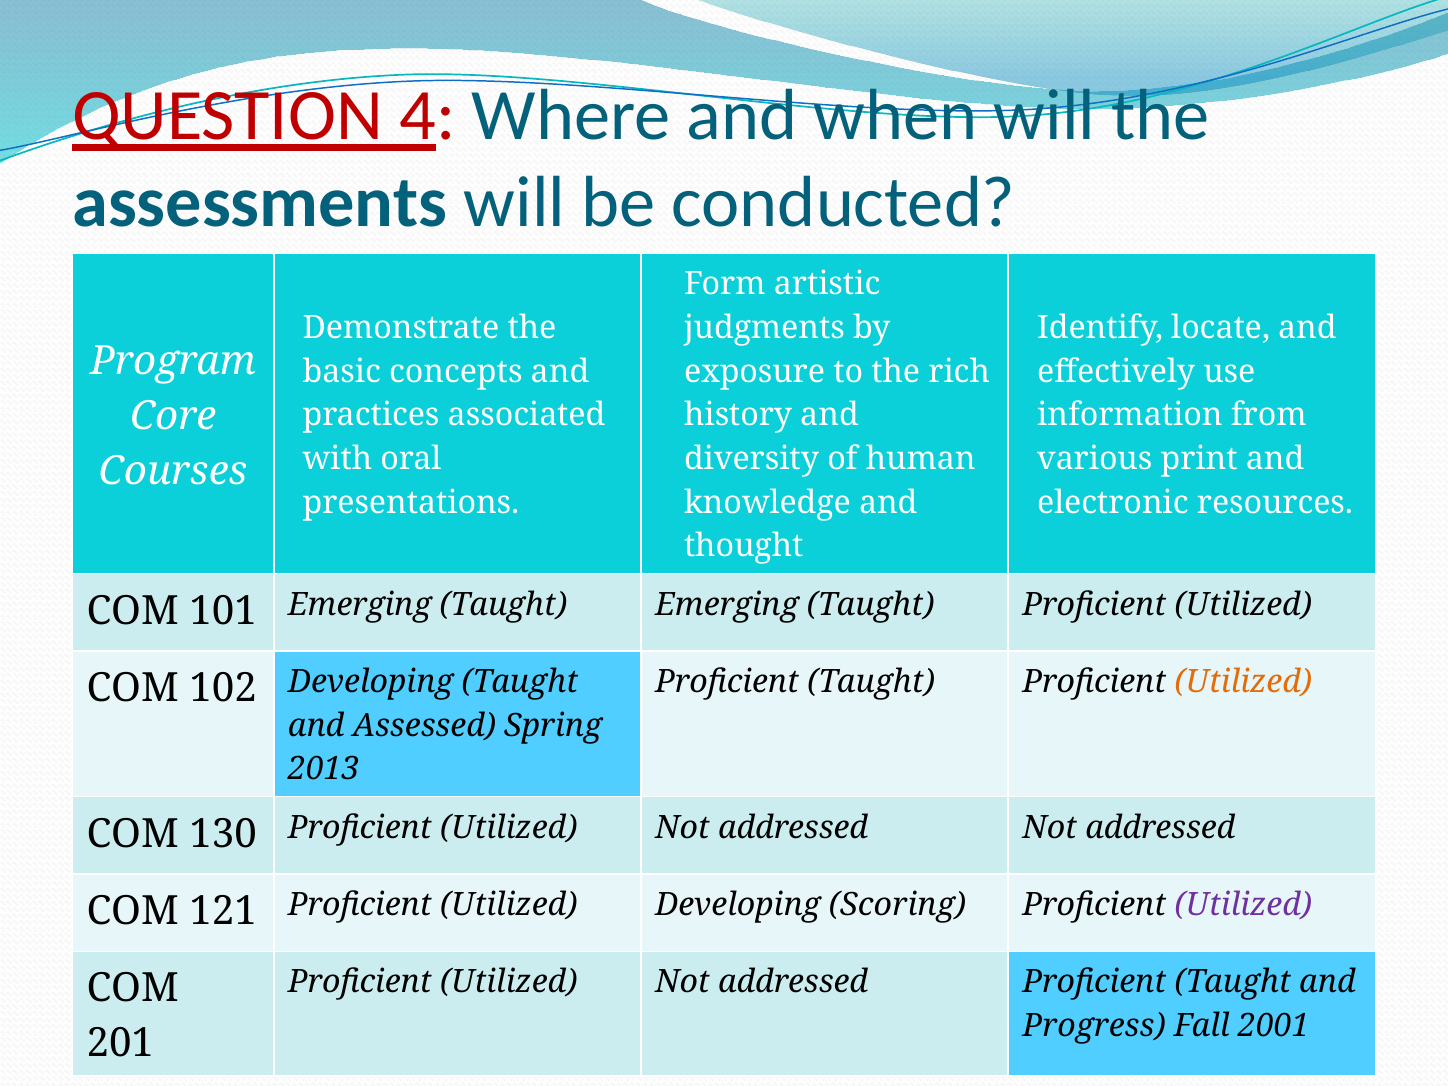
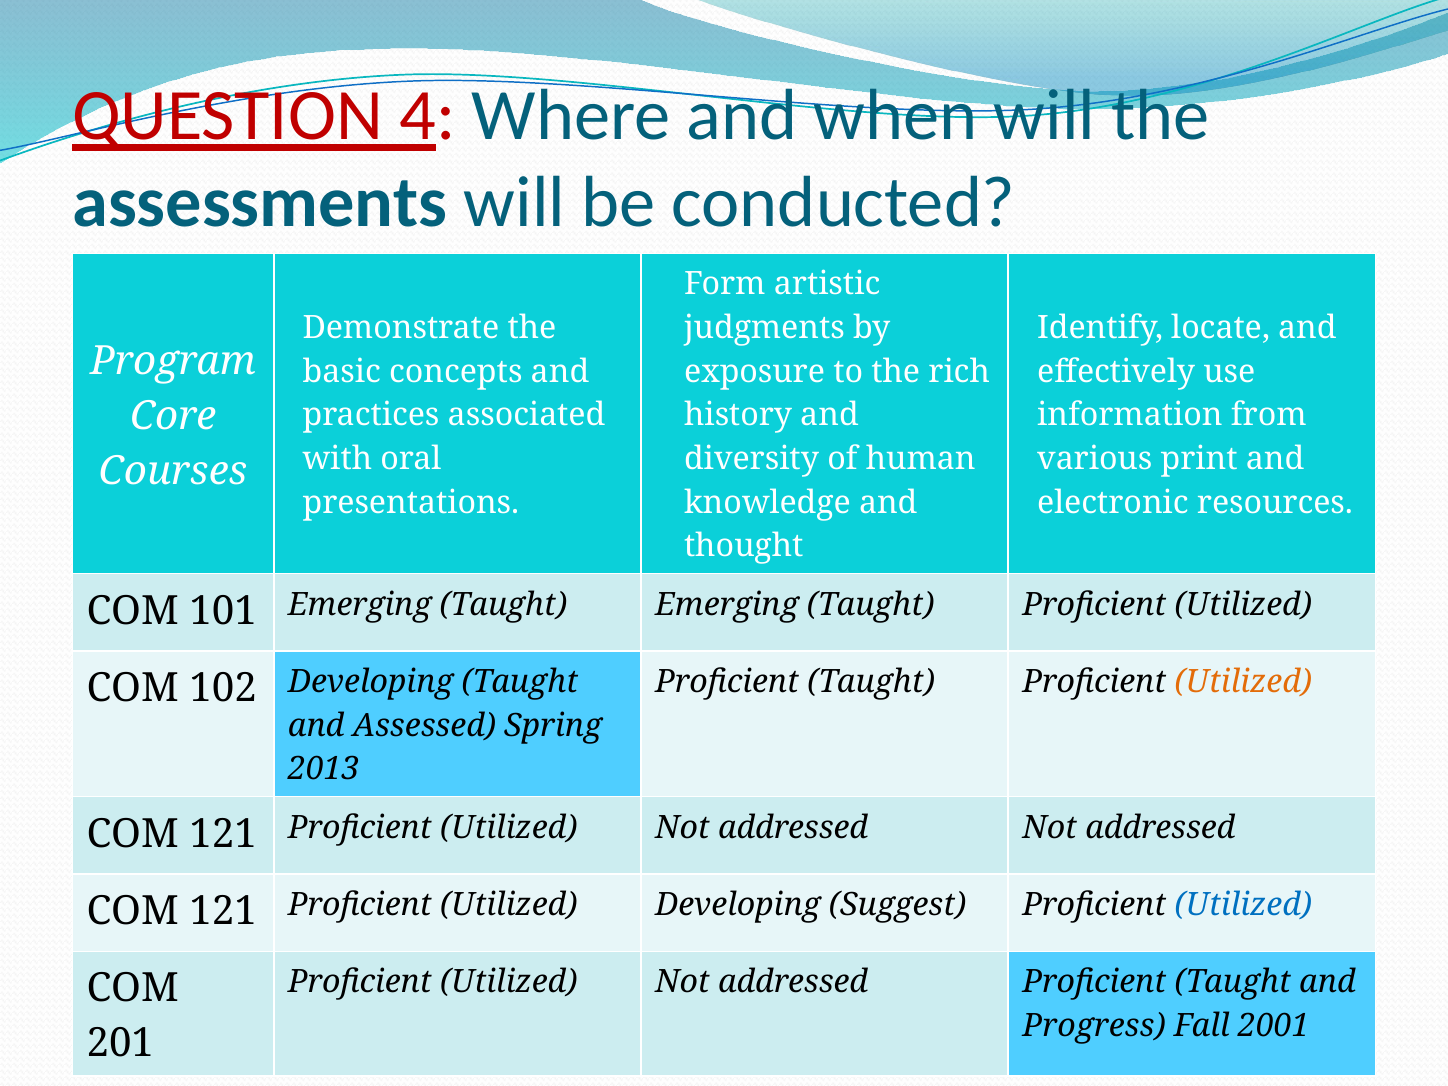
130 at (223, 834): 130 -> 121
Scoring: Scoring -> Suggest
Utilized at (1243, 905) colour: purple -> blue
